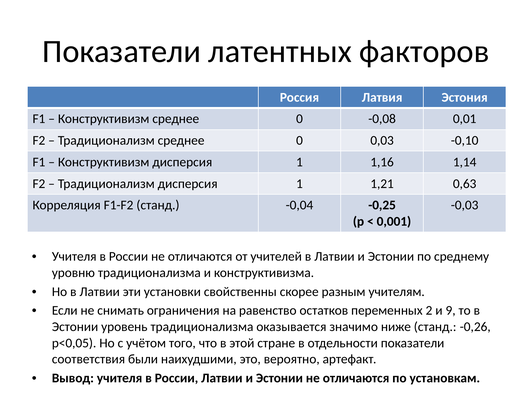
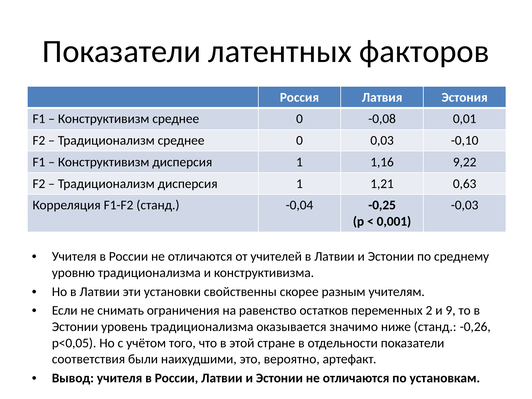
1,14: 1,14 -> 9,22
